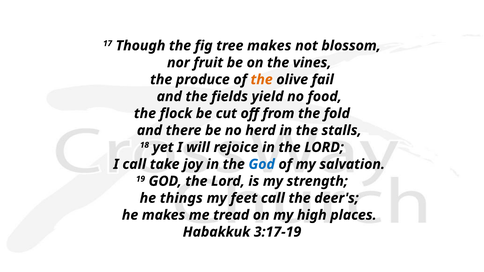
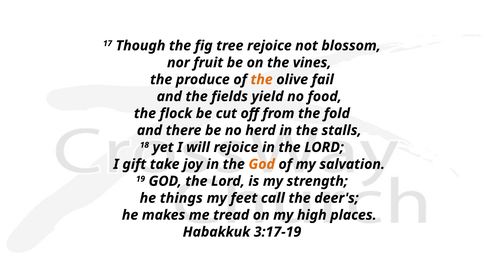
tree makes: makes -> rejoice
I call: call -> gift
God at (262, 164) colour: blue -> orange
